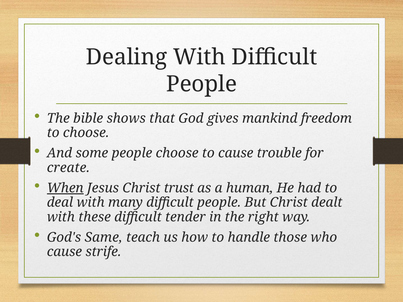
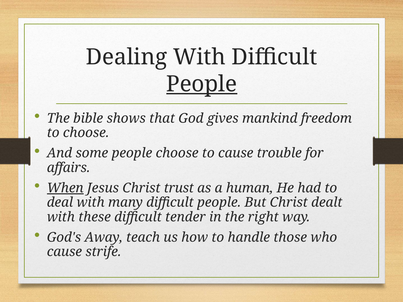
People at (202, 84) underline: none -> present
create: create -> affairs
Same: Same -> Away
